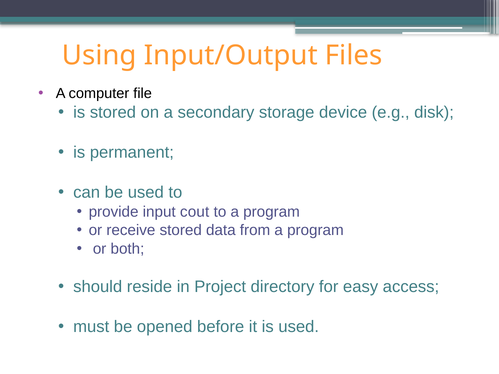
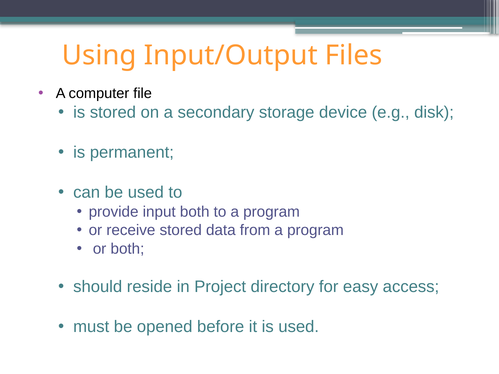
input cout: cout -> both
